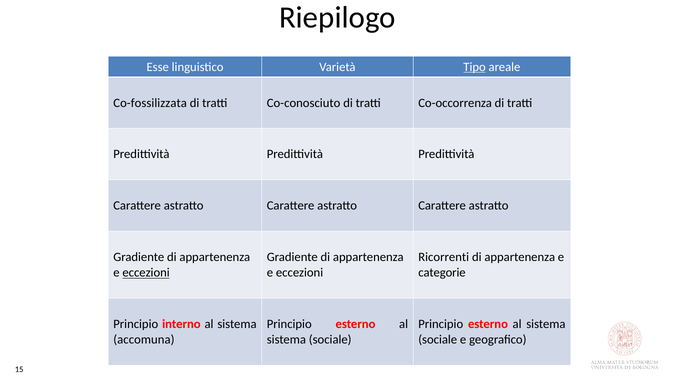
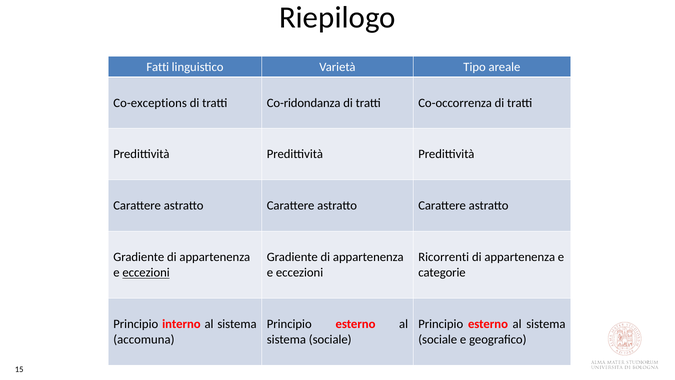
Esse: Esse -> Fatti
Tipo underline: present -> none
Co-fossilizzata: Co-fossilizzata -> Co-exceptions
Co-conosciuto: Co-conosciuto -> Co-ridondanza
